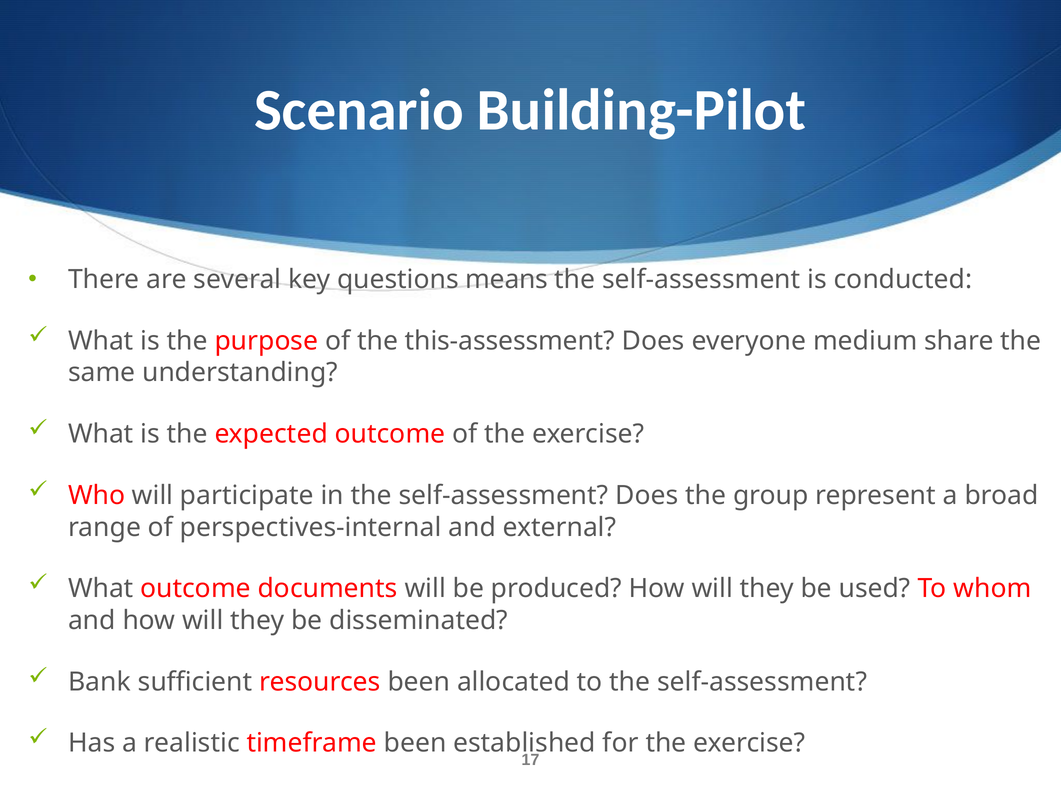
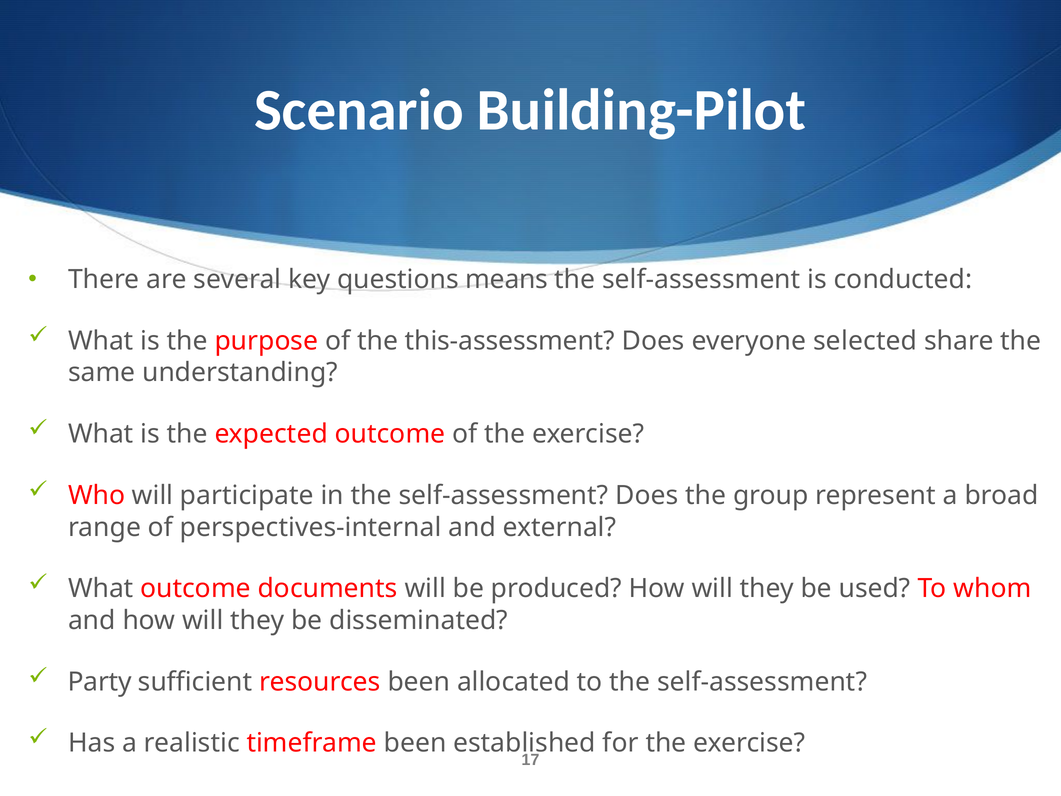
medium: medium -> selected
Bank: Bank -> Party
